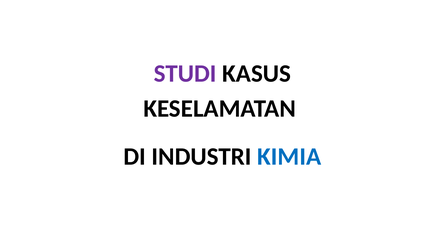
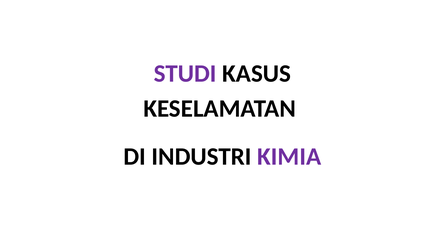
KIMIA colour: blue -> purple
